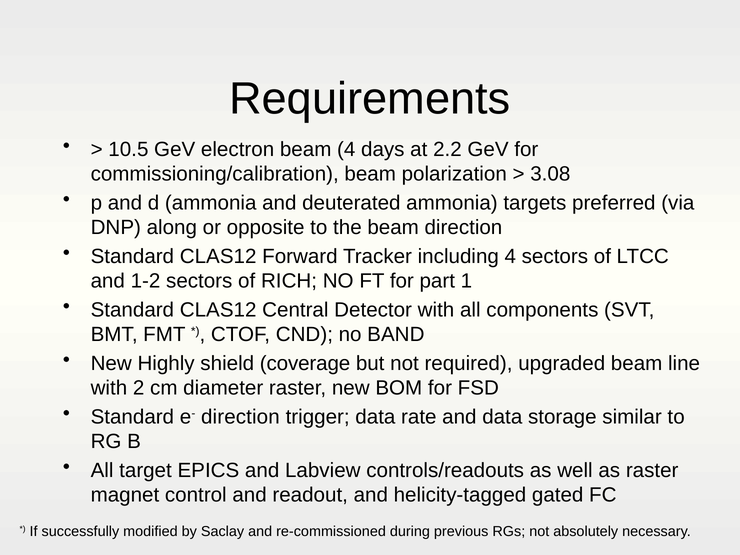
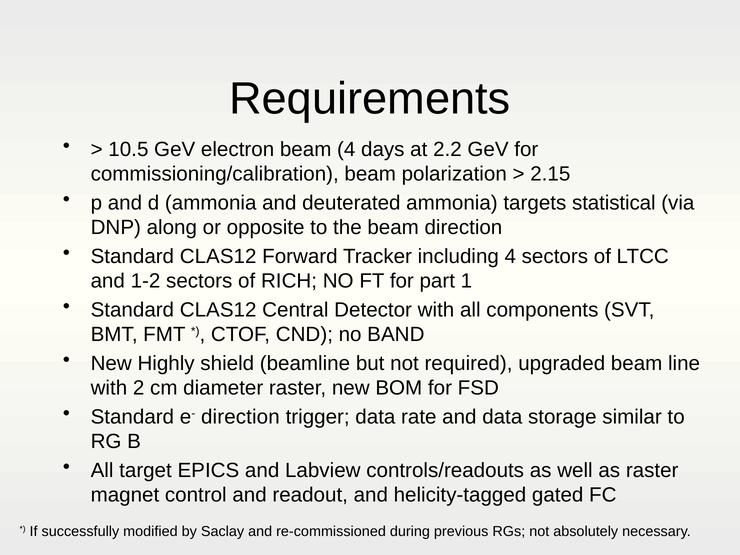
3.08: 3.08 -> 2.15
preferred: preferred -> statistical
coverage: coverage -> beamline
